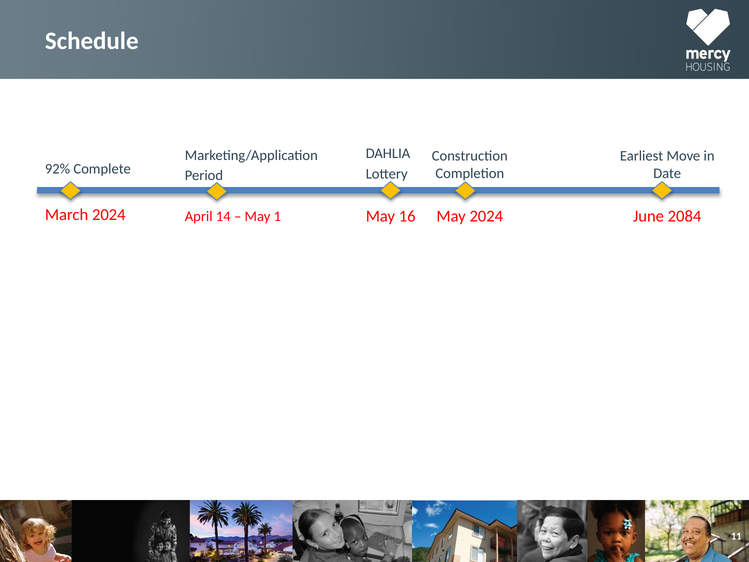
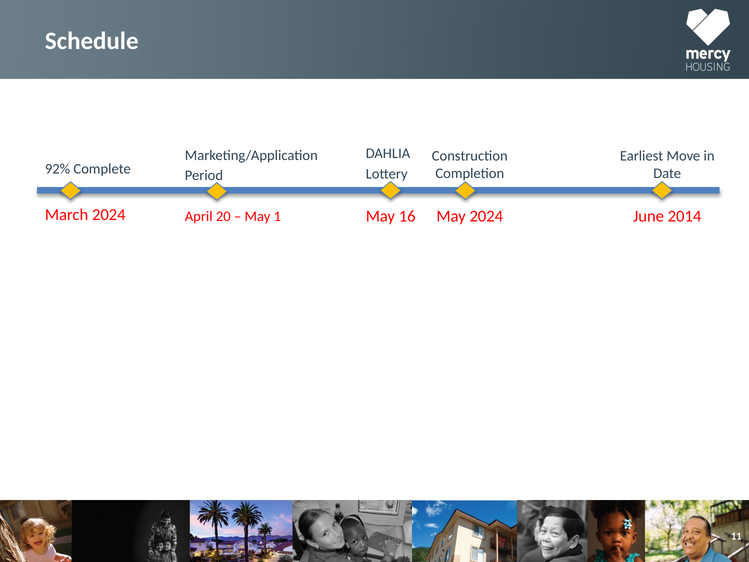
2084: 2084 -> 2014
14: 14 -> 20
